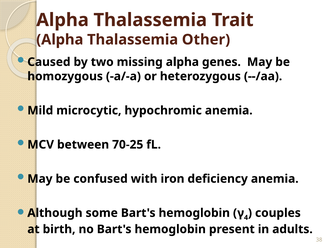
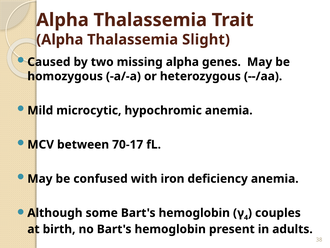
Other: Other -> Slight
70-25: 70-25 -> 70-17
